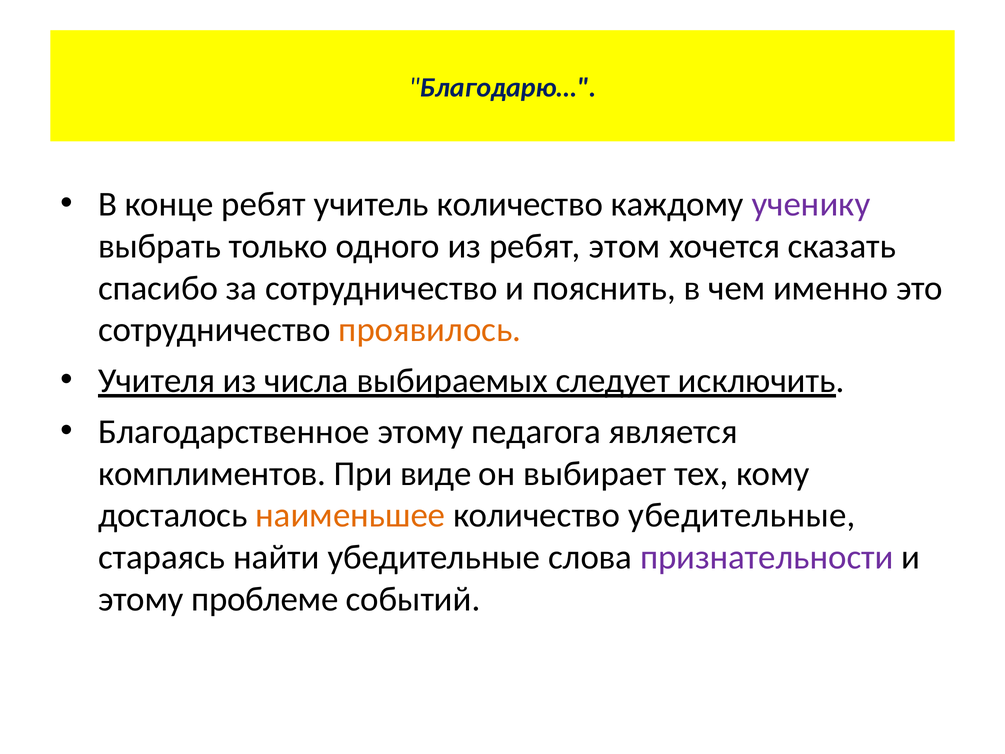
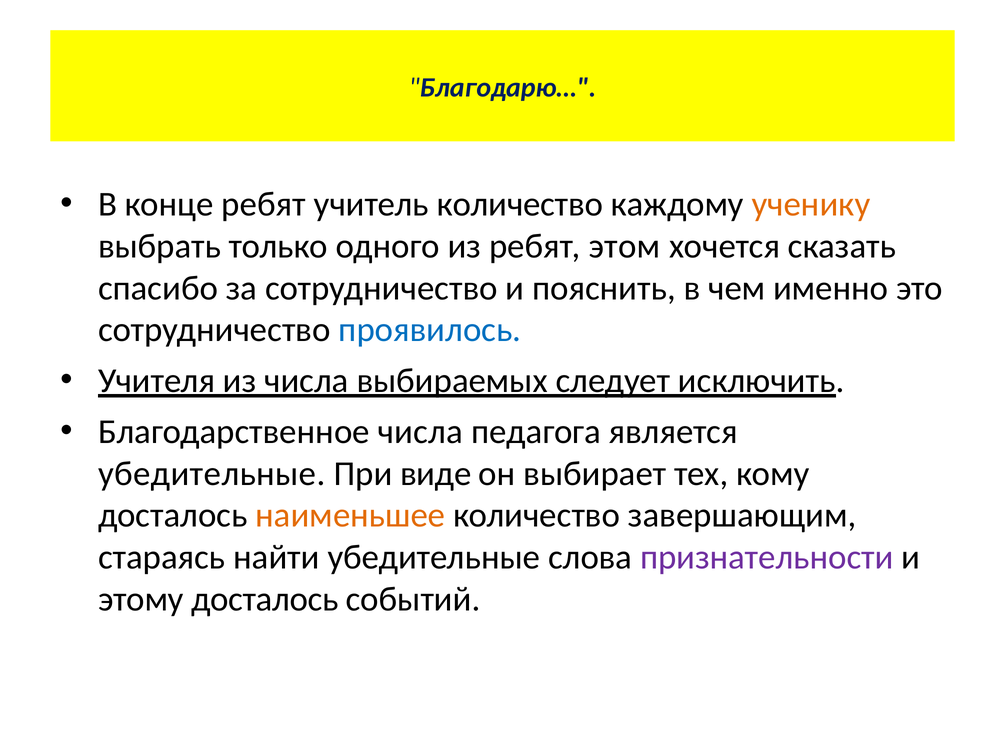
ученику colour: purple -> orange
проявилось colour: orange -> blue
Благодарственное этому: этому -> числа
комплиментов at (212, 473): комплиментов -> убедительные
количество убедительные: убедительные -> завершающим
этому проблеме: проблеме -> досталось
